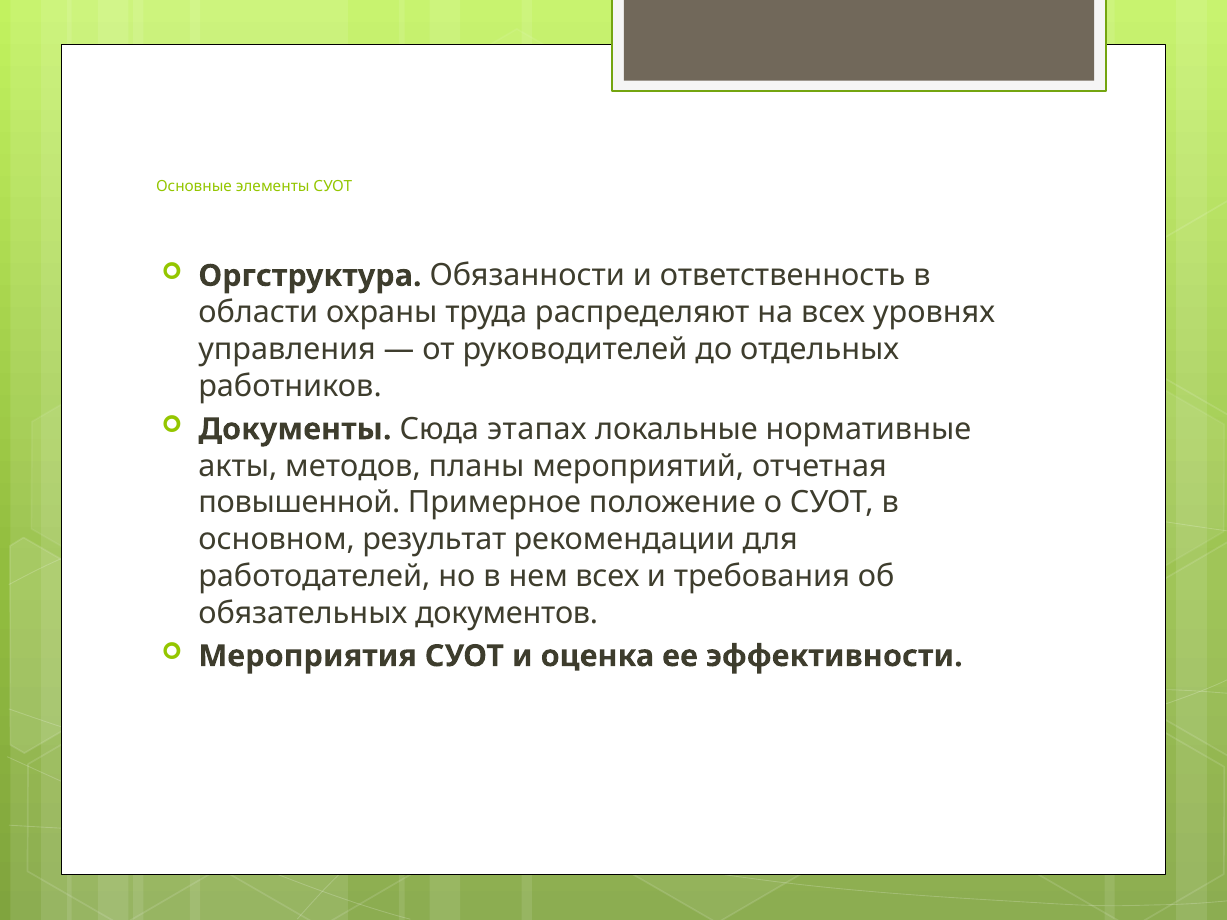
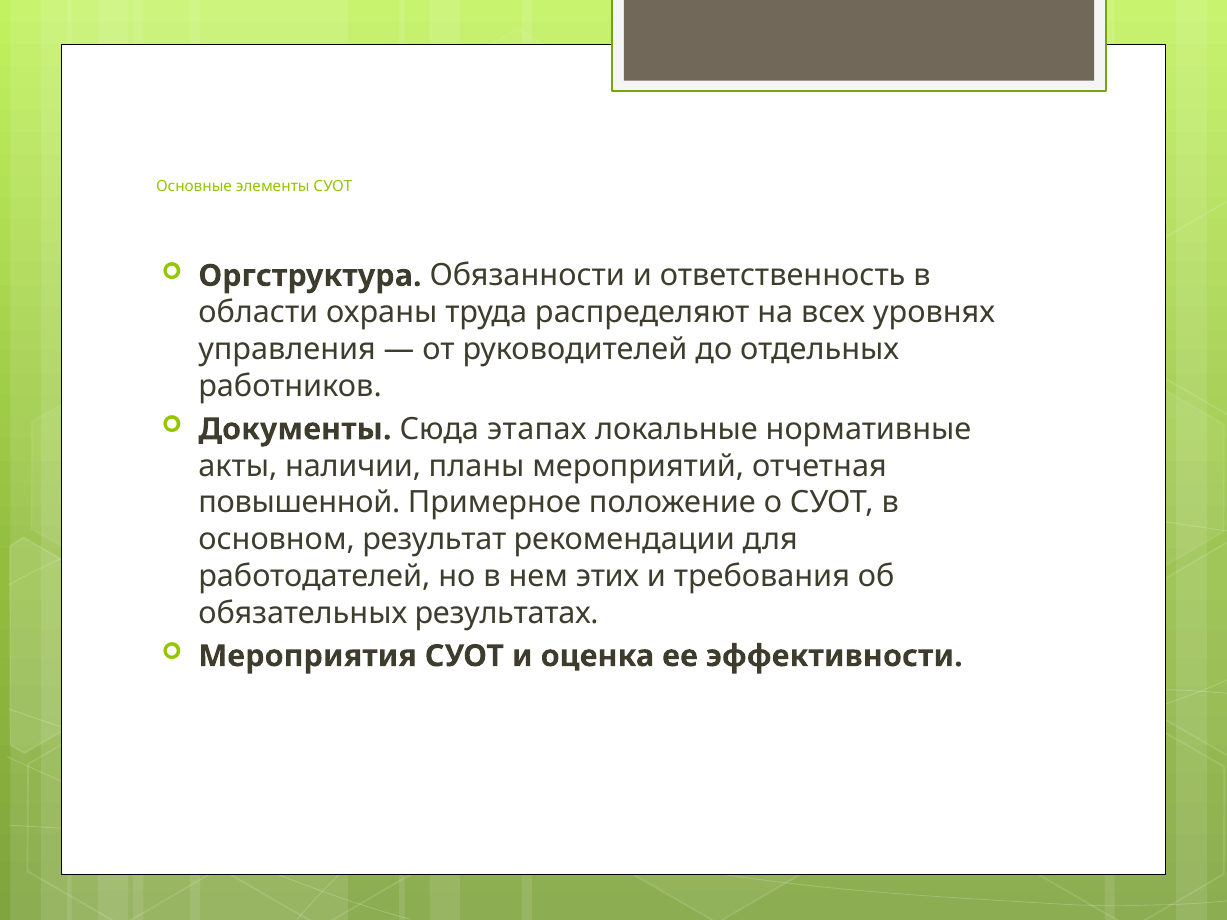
методов: методов -> наличии
нем всех: всех -> этих
документов: документов -> результатах
